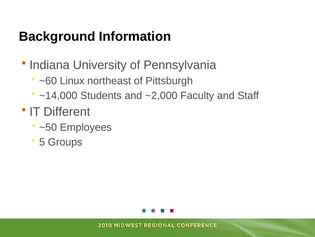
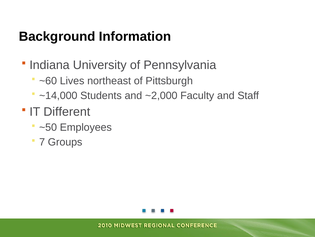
Linux: Linux -> Lives
5: 5 -> 7
